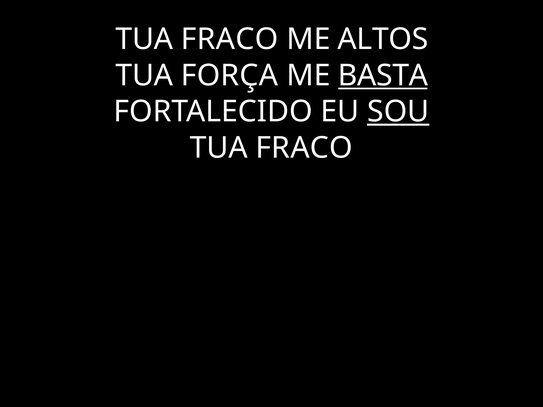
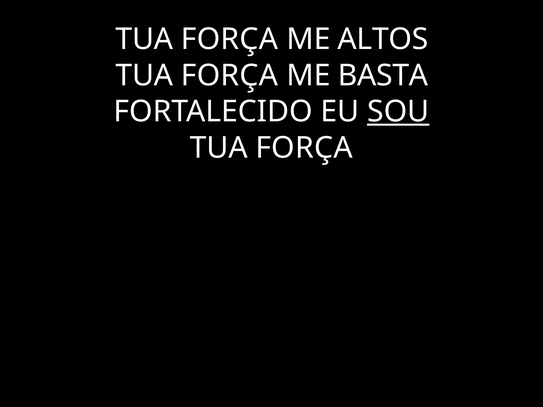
FRACO at (230, 39): FRACO -> FORÇA
BASTA underline: present -> none
FRACO at (304, 148): FRACO -> FORÇA
